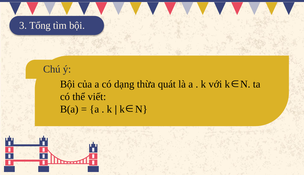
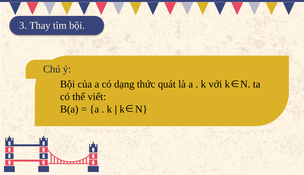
Tổng: Tổng -> Thay
thừa: thừa -> thức
